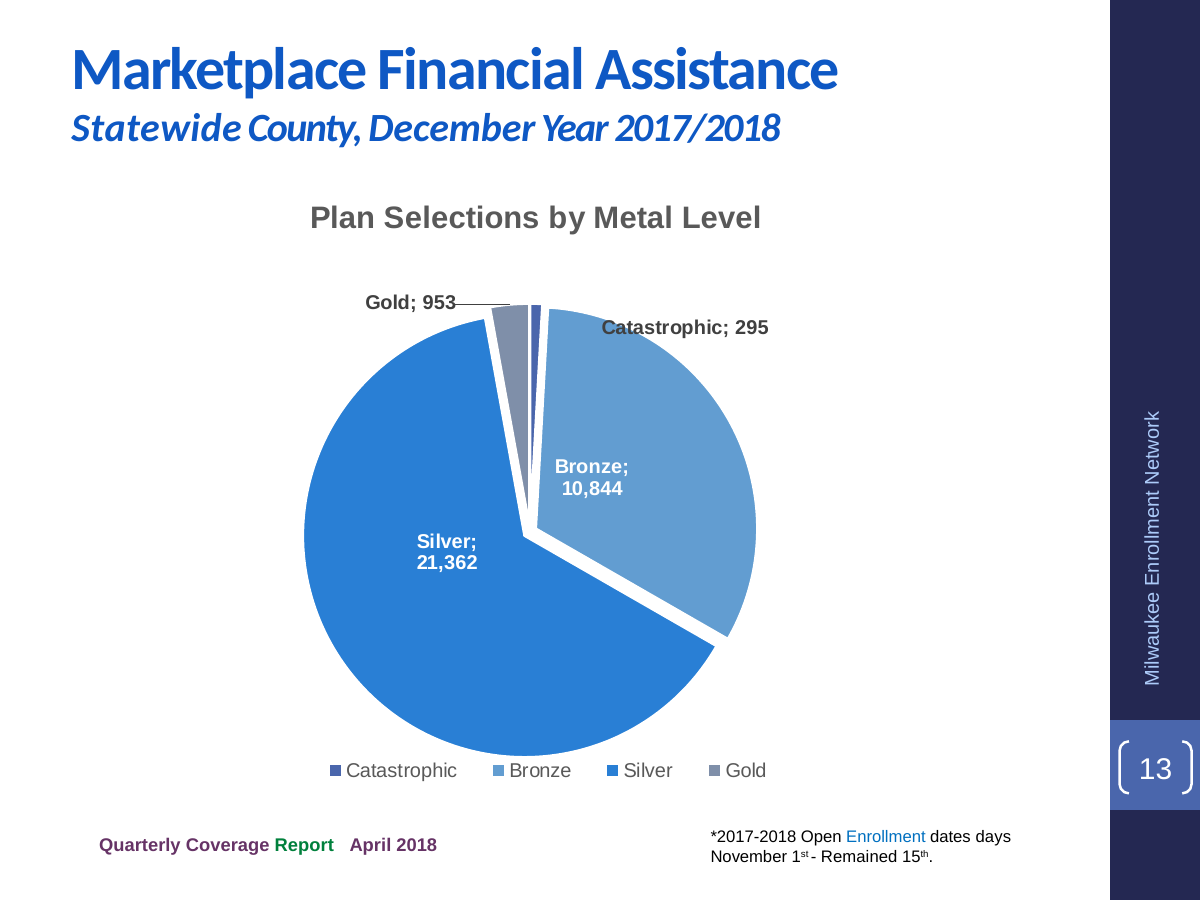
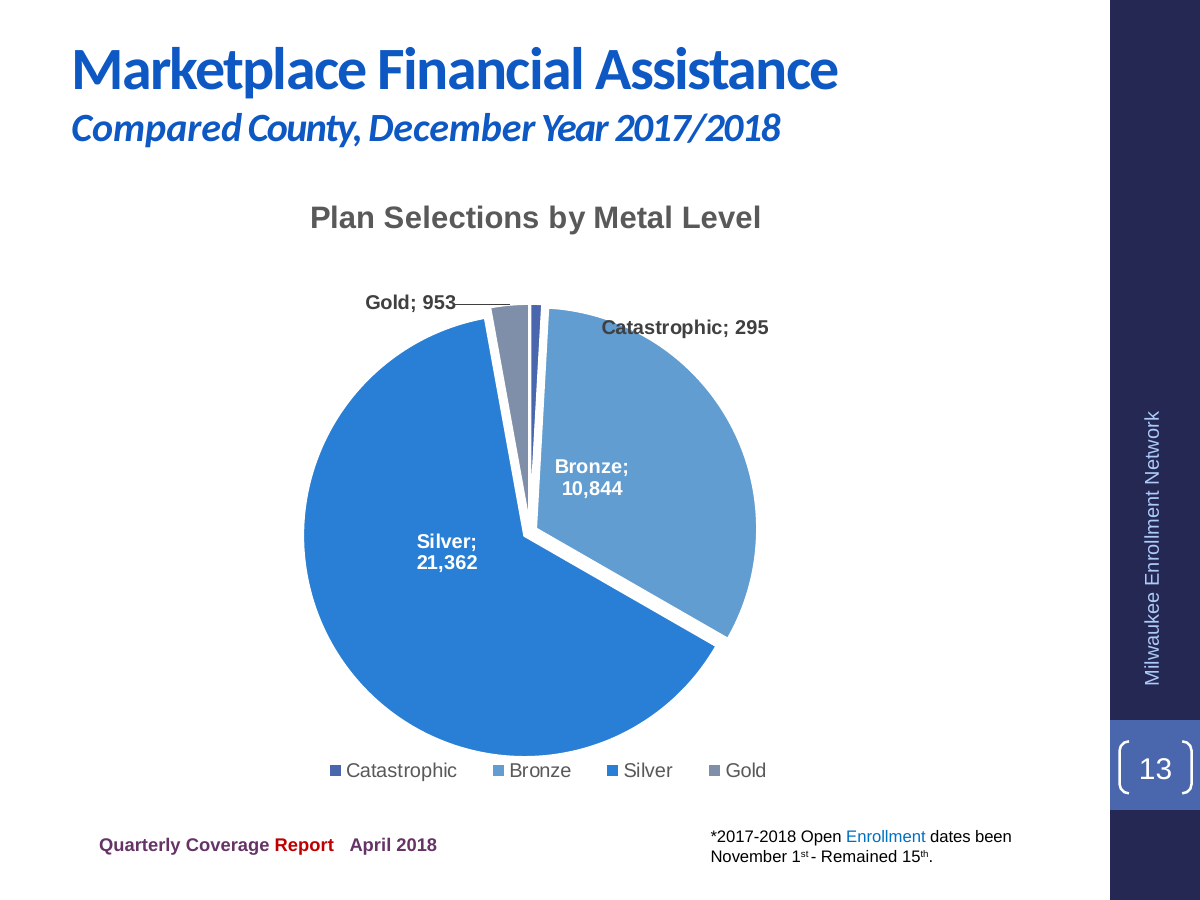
Statewide: Statewide -> Compared
days: days -> been
Report colour: green -> red
